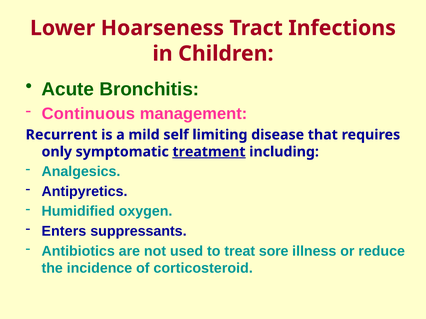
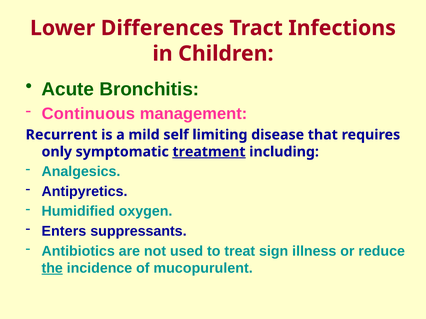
Hoarseness: Hoarseness -> Differences
sore: sore -> sign
the underline: none -> present
corticosteroid: corticosteroid -> mucopurulent
